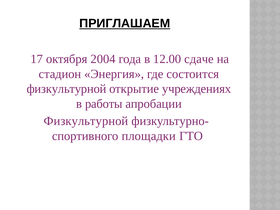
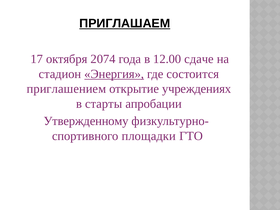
2004: 2004 -> 2074
Энергия underline: none -> present
физкультурной at (67, 89): физкультурной -> приглашением
работы: работы -> старты
Физкультурной at (86, 121): Физкультурной -> Утвержденному
